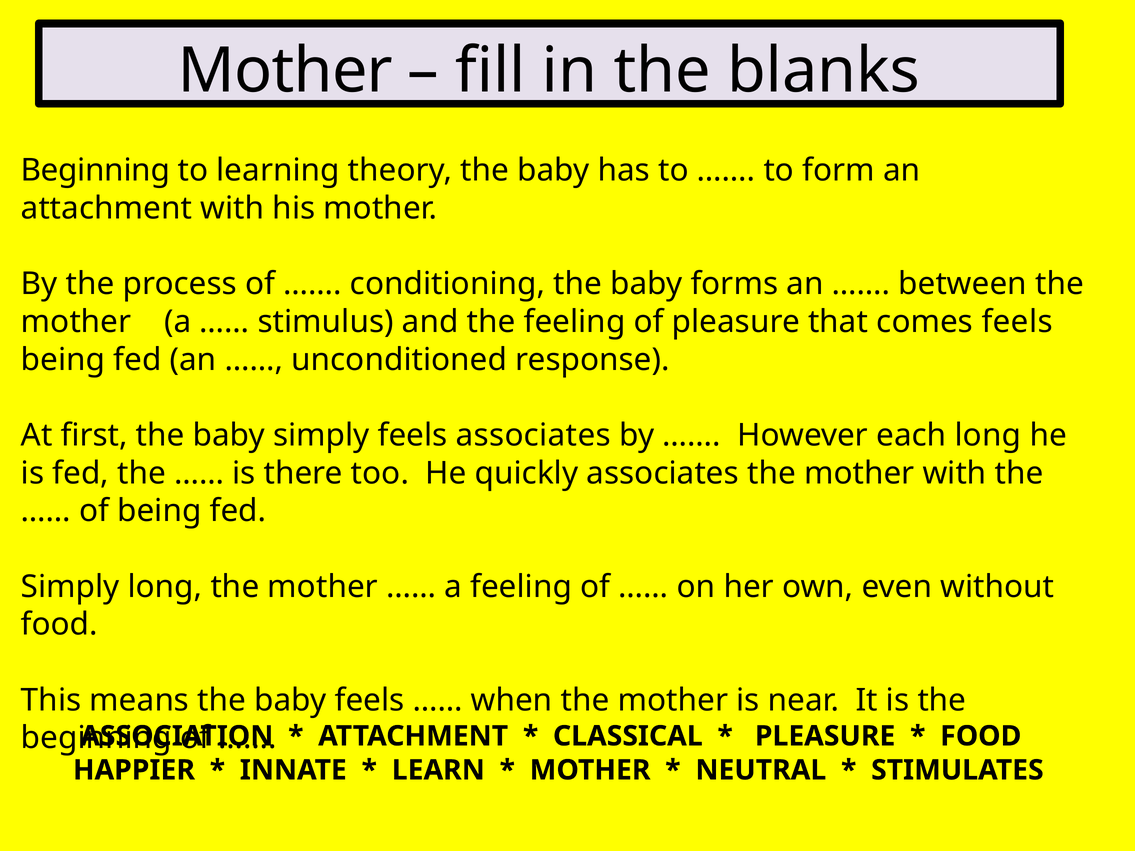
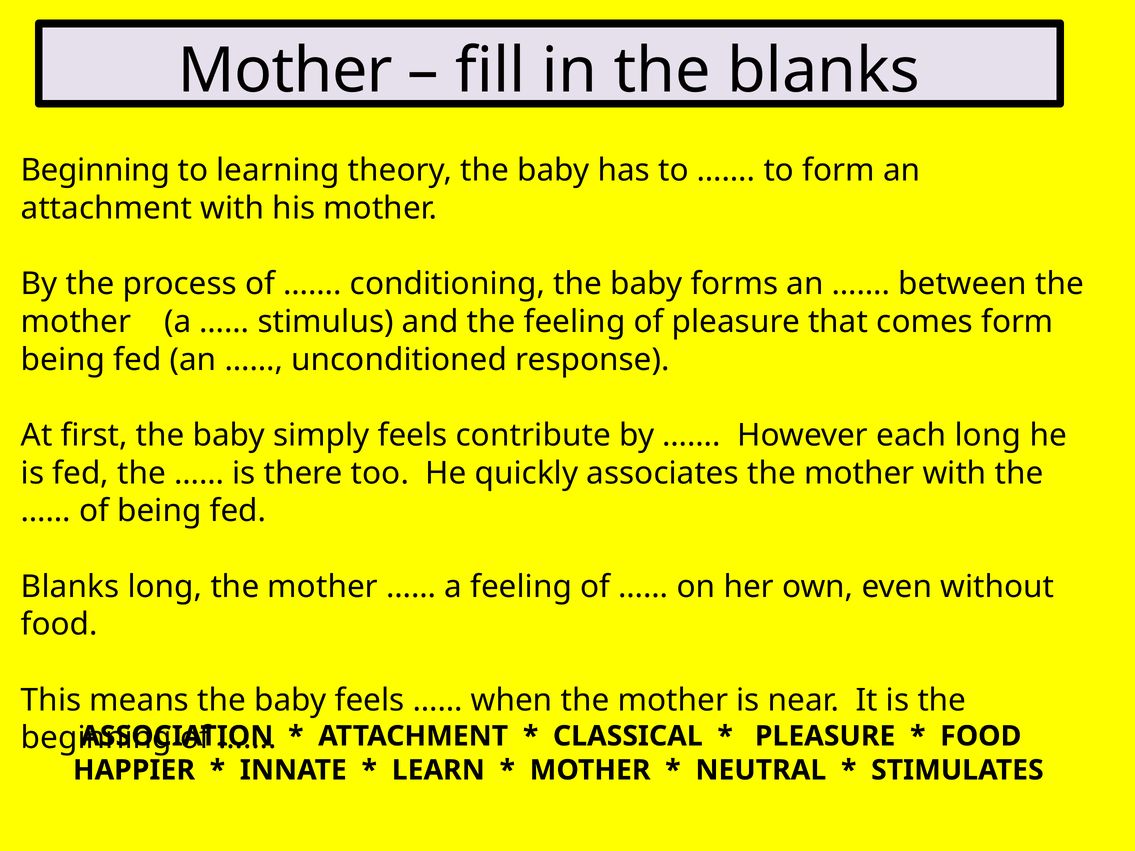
comes feels: feels -> form
feels associates: associates -> contribute
Simply at (70, 587): Simply -> Blanks
